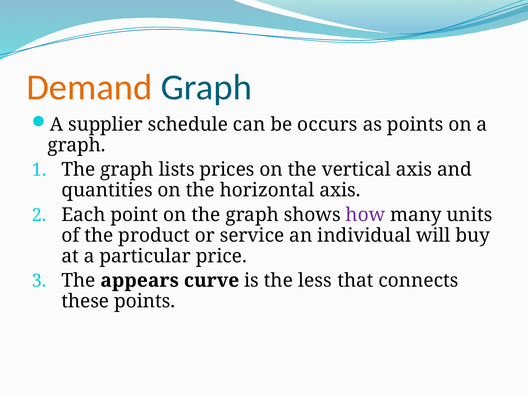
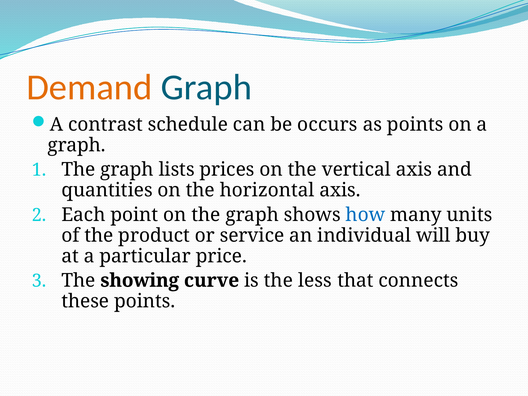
supplier: supplier -> contrast
how colour: purple -> blue
appears: appears -> showing
